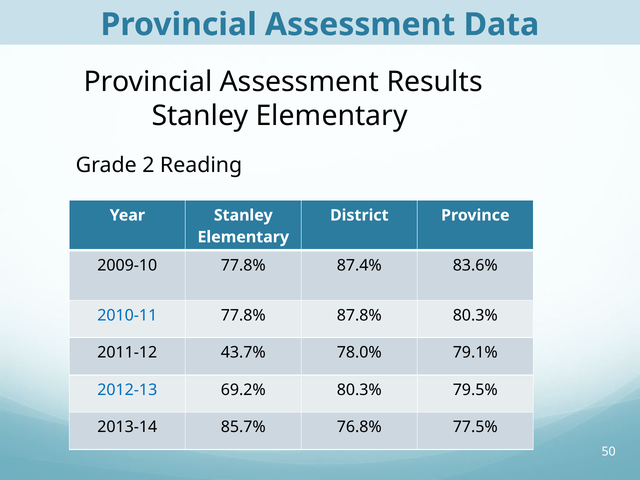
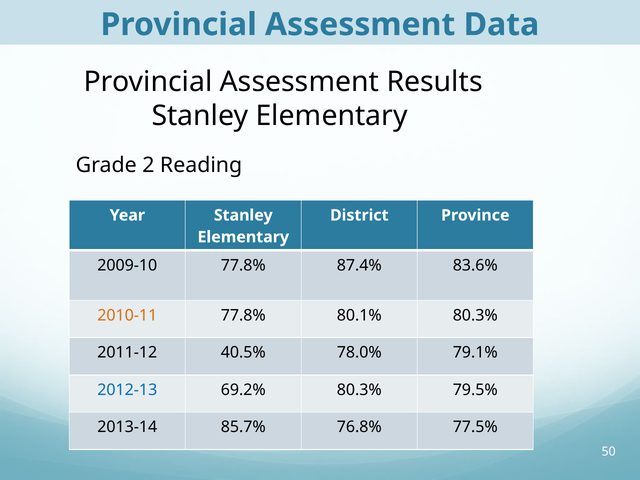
2010-11 colour: blue -> orange
87.8%: 87.8% -> 80.1%
43.7%: 43.7% -> 40.5%
